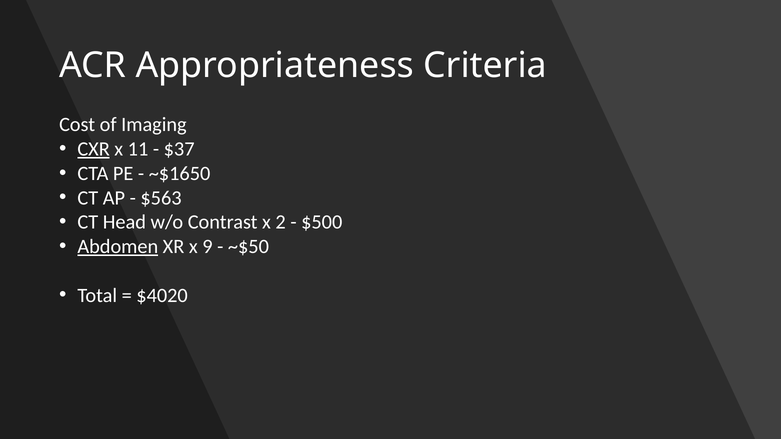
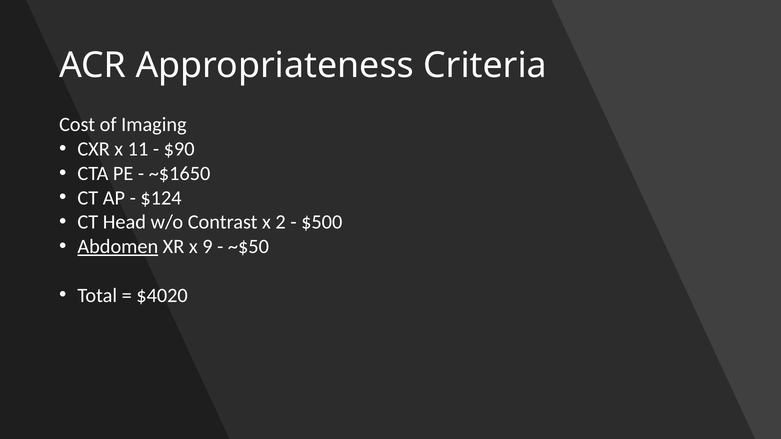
CXR underline: present -> none
$37: $37 -> $90
$563: $563 -> $124
